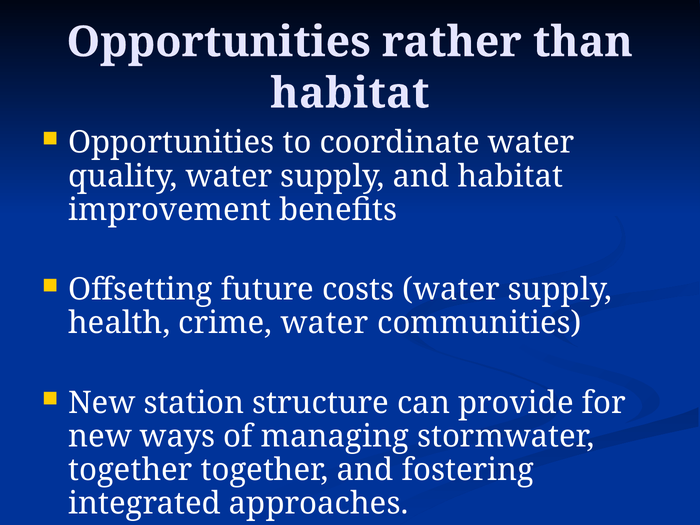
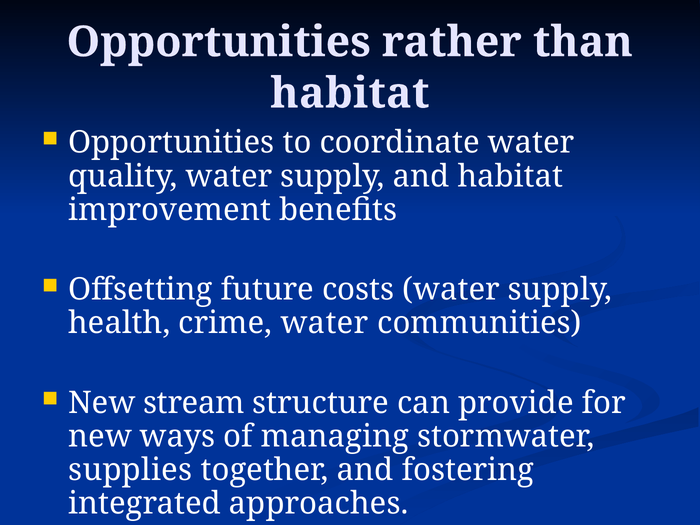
station: station -> stream
together at (130, 470): together -> supplies
